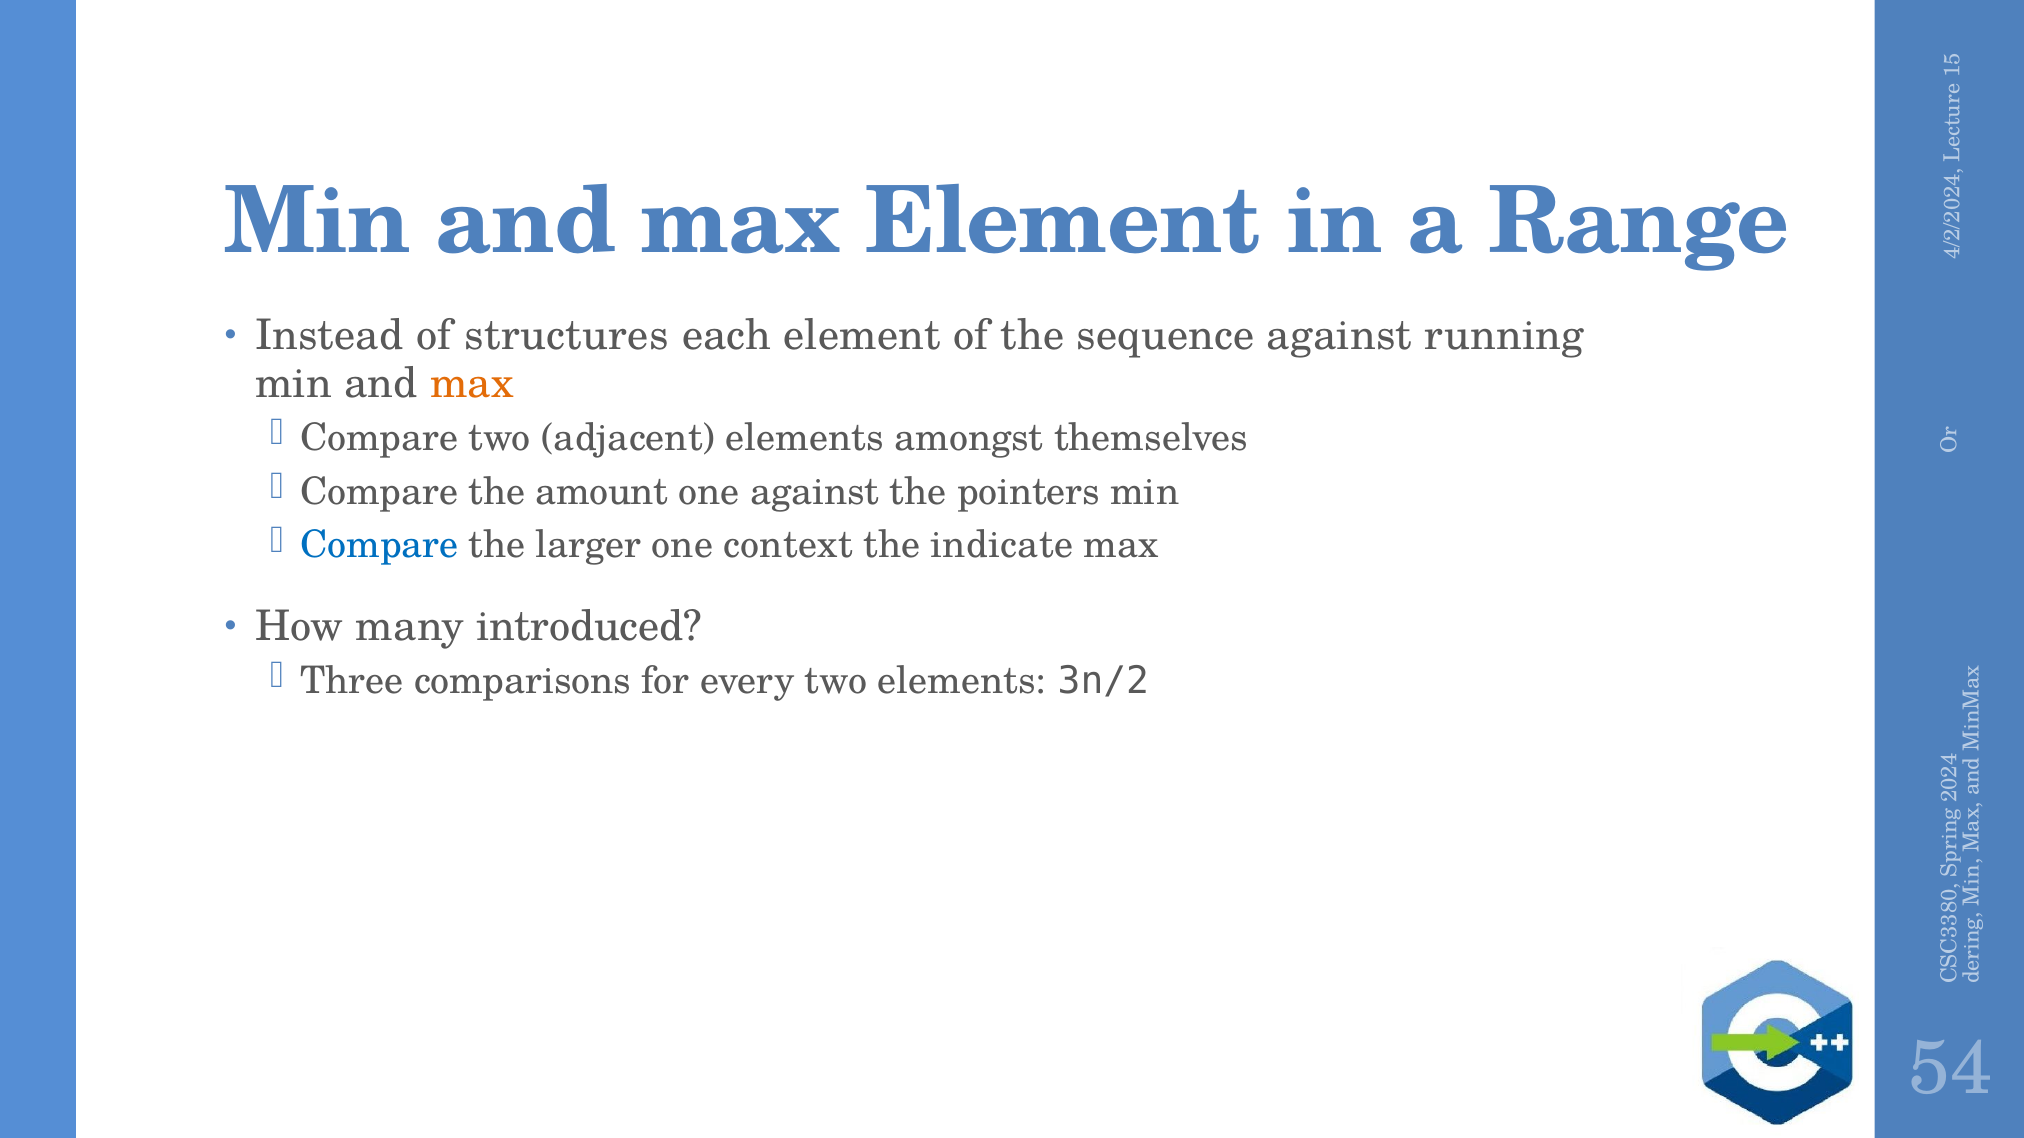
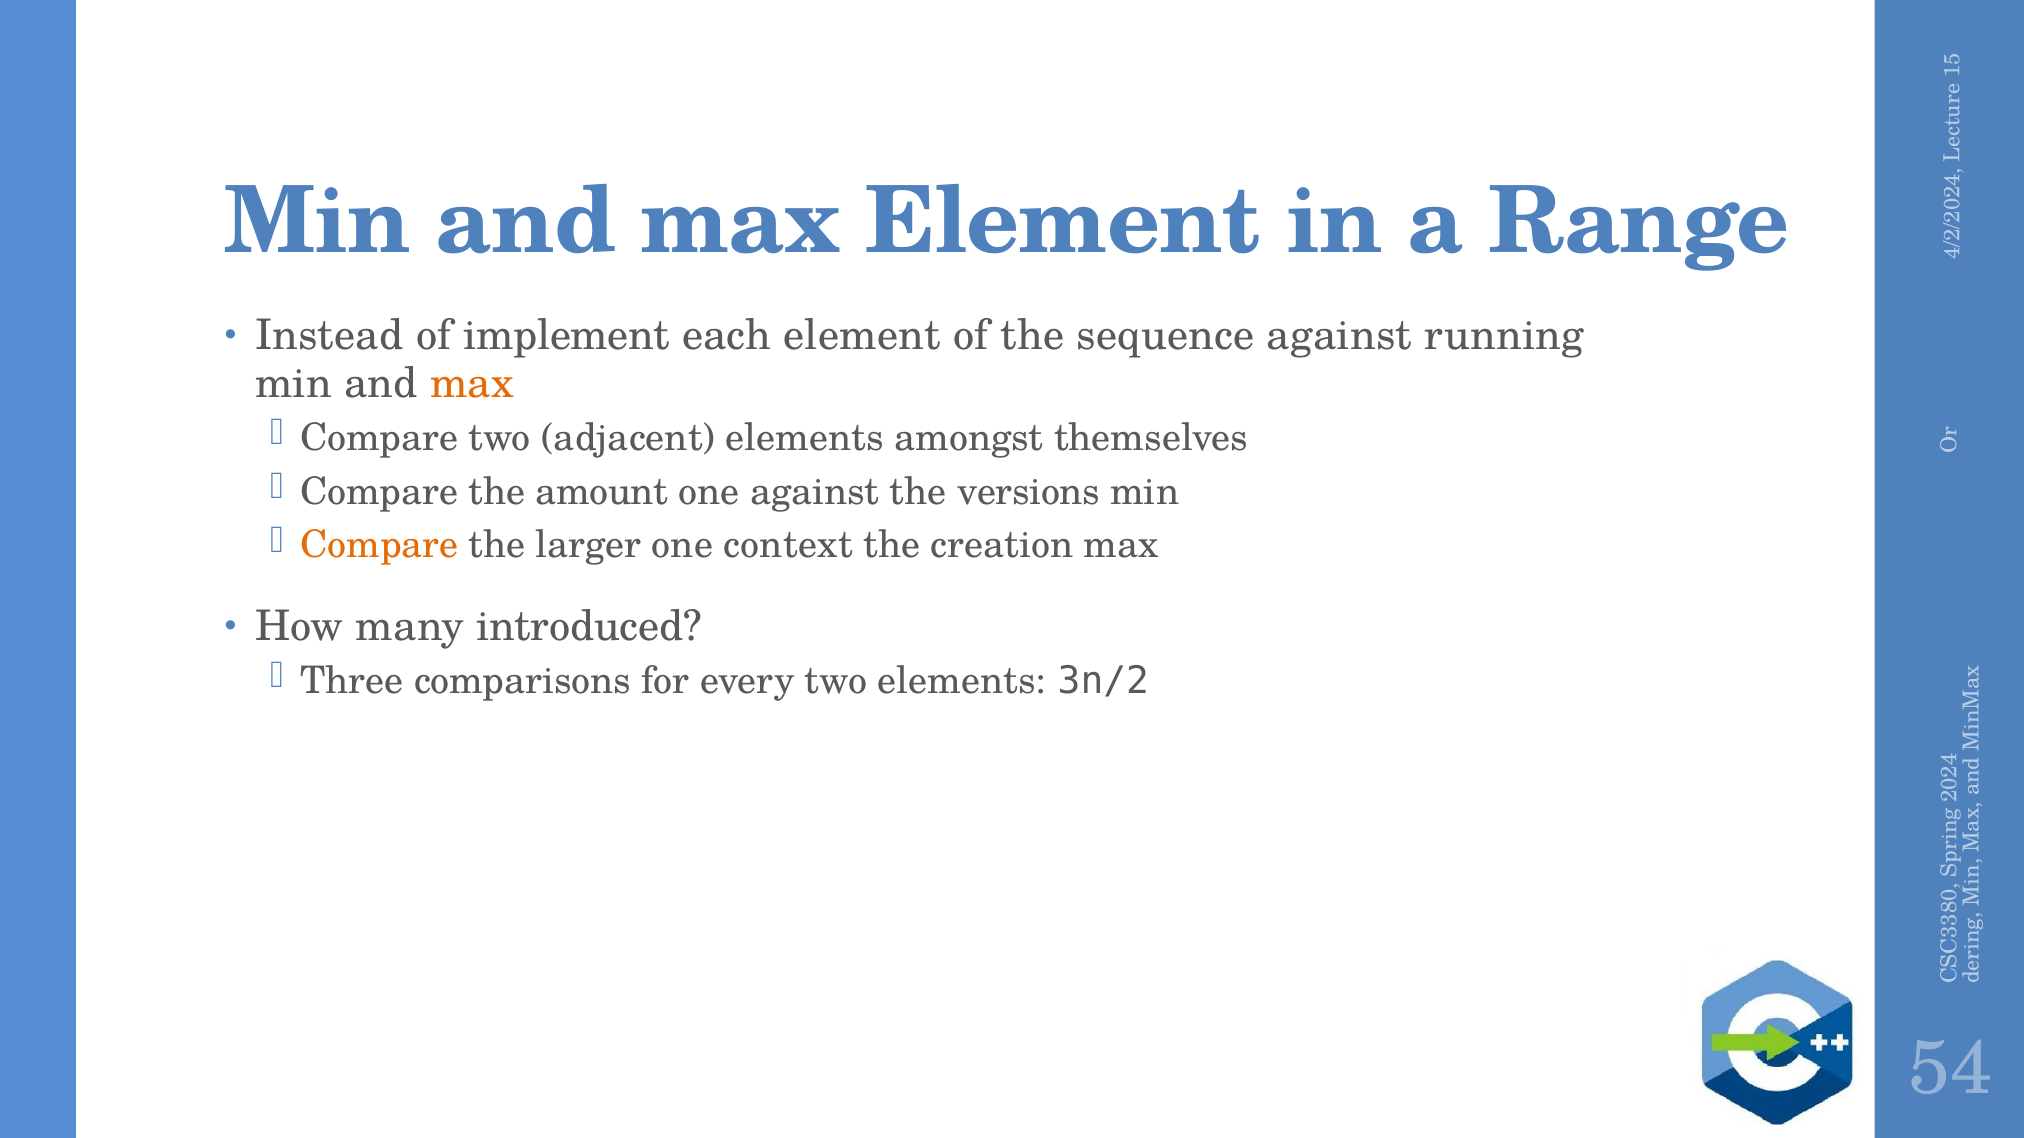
structures: structures -> implement
pointers: pointers -> versions
Compare at (379, 546) colour: blue -> orange
indicate: indicate -> creation
